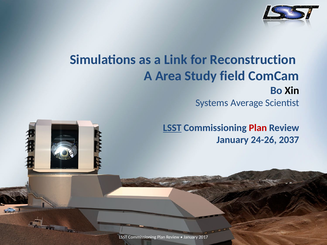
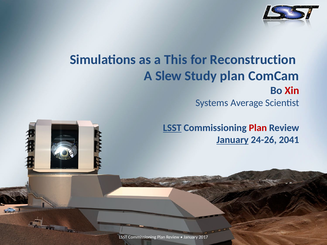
Link: Link -> This
Area: Area -> Slew
Study field: field -> plan
Xin colour: black -> red
January at (233, 140) underline: none -> present
2037: 2037 -> 2041
